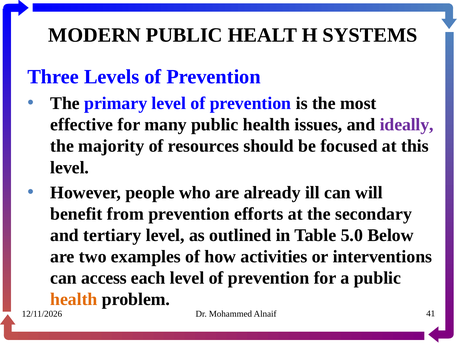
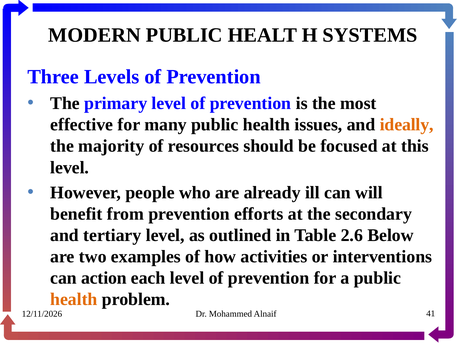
ideally colour: purple -> orange
5.0: 5.0 -> 2.6
access: access -> action
